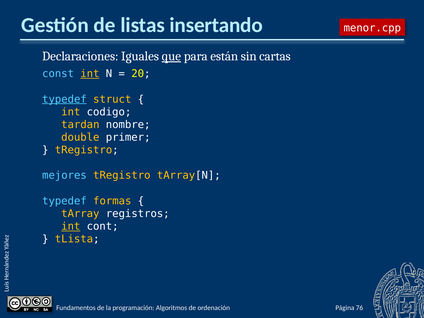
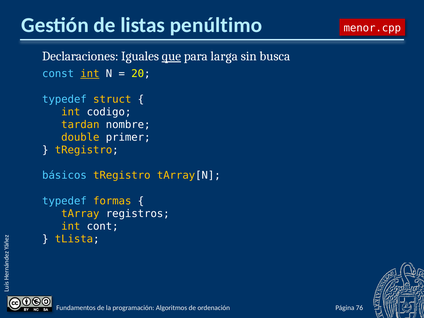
insertando: insertando -> penúltimo
están: están -> larga
cartas: cartas -> busca
typedef at (64, 99) underline: present -> none
mejores: mejores -> básicos
int at (71, 226) underline: present -> none
